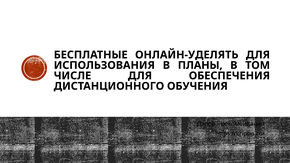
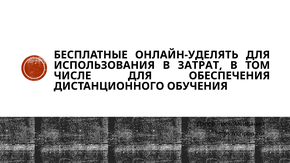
ПЛАНЫ: ПЛАНЫ -> ЗАТРАТ
